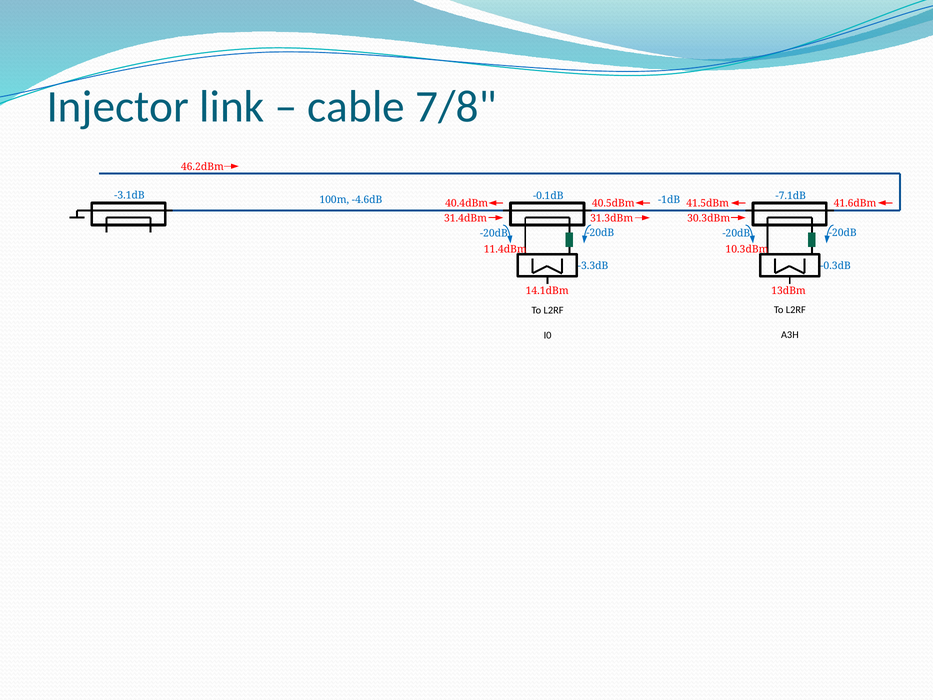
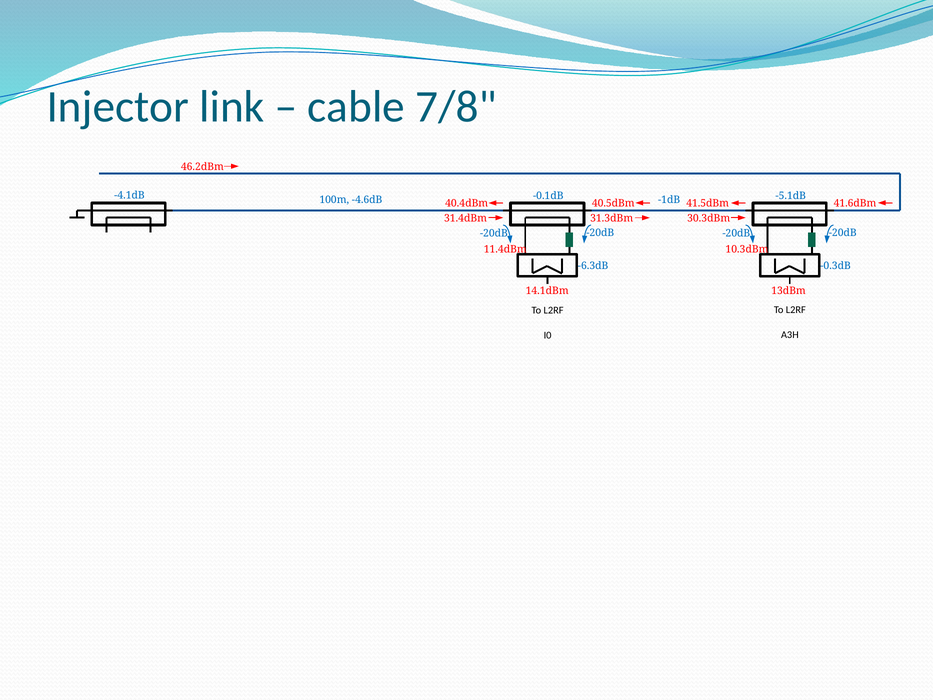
-3.1dB: -3.1dB -> -4.1dB
-7.1dB: -7.1dB -> -5.1dB
-3.3dB: -3.3dB -> -6.3dB
